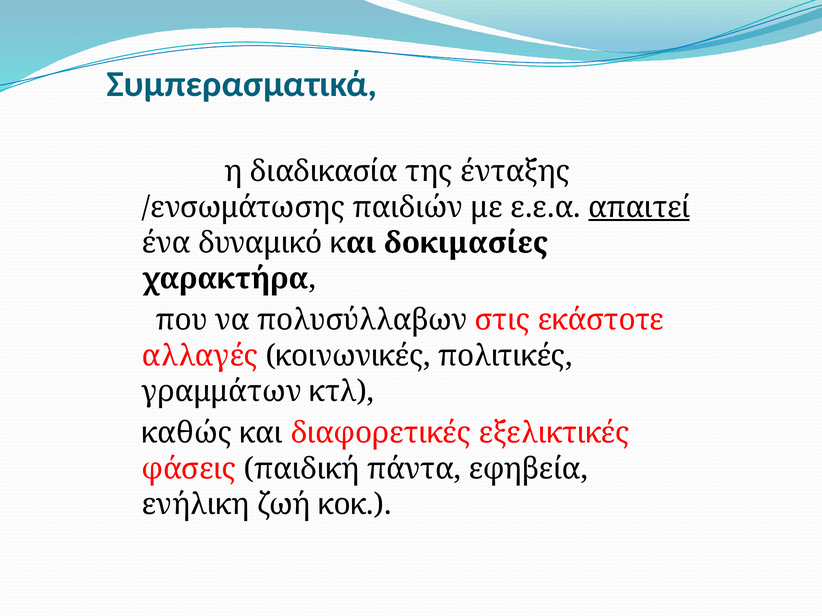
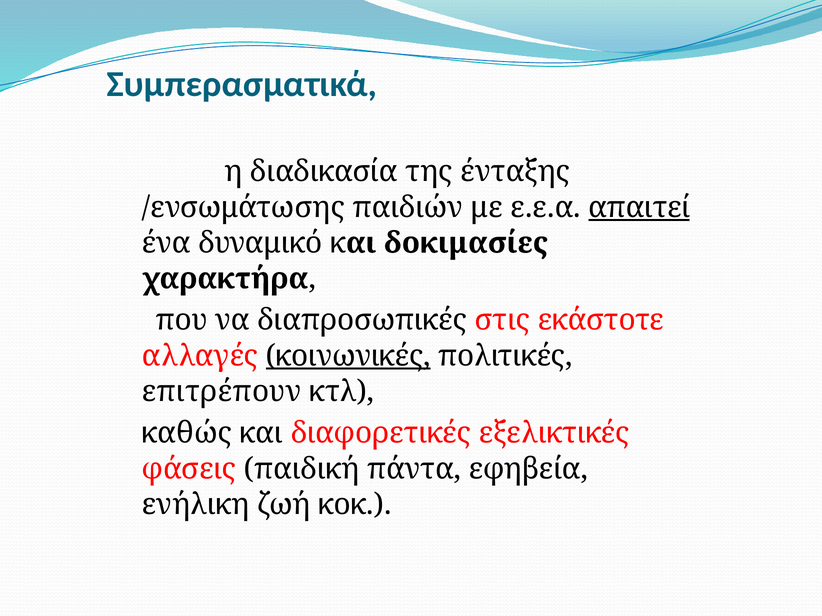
πολυσύλλαβων: πολυσύλλαβων -> διαπροσωπικές
κοινωνικές underline: none -> present
γραμμάτων: γραμμάτων -> επιτρέπουν
